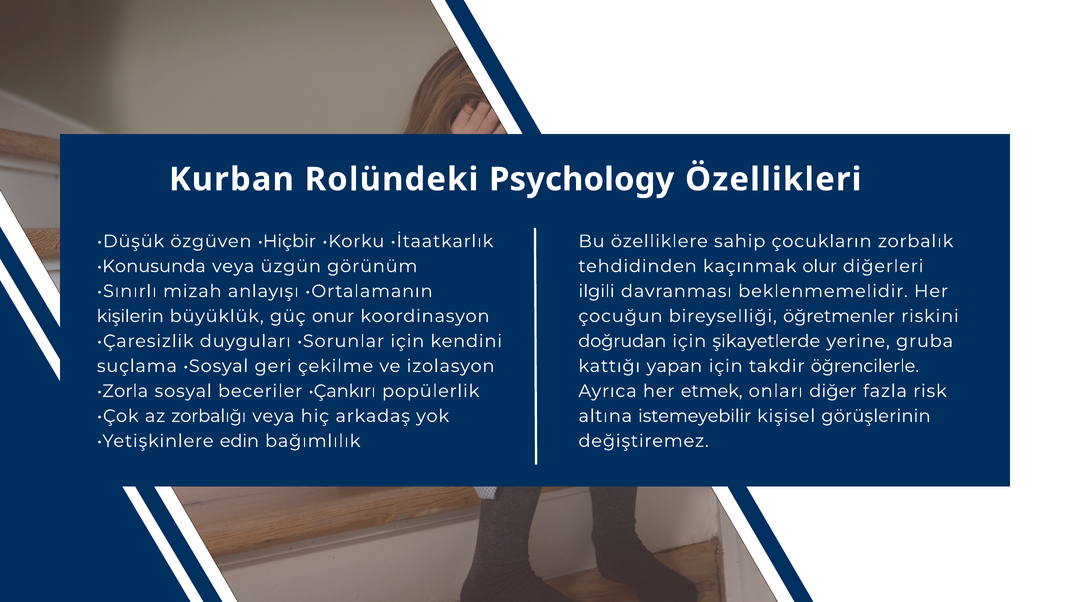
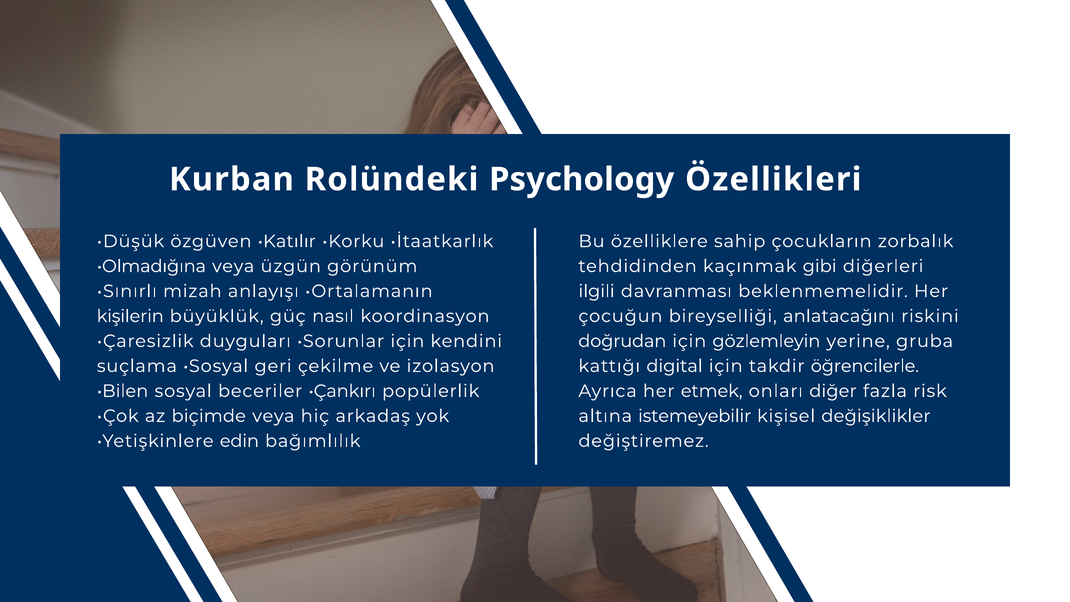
Hiçbir: Hiçbir -> Katılır
Konusunda: Konusunda -> Olmadığına
olur: olur -> gibi
onur: onur -> nasıl
öğretmenler: öğretmenler -> anlatacağını
şikayetlerde: şikayetlerde -> gözlemleyin
yapan: yapan -> digital
Zorla: Zorla -> Bilen
görüşlerinin: görüşlerinin -> değişiklikler
zorbalığı: zorbalığı -> biçimde
